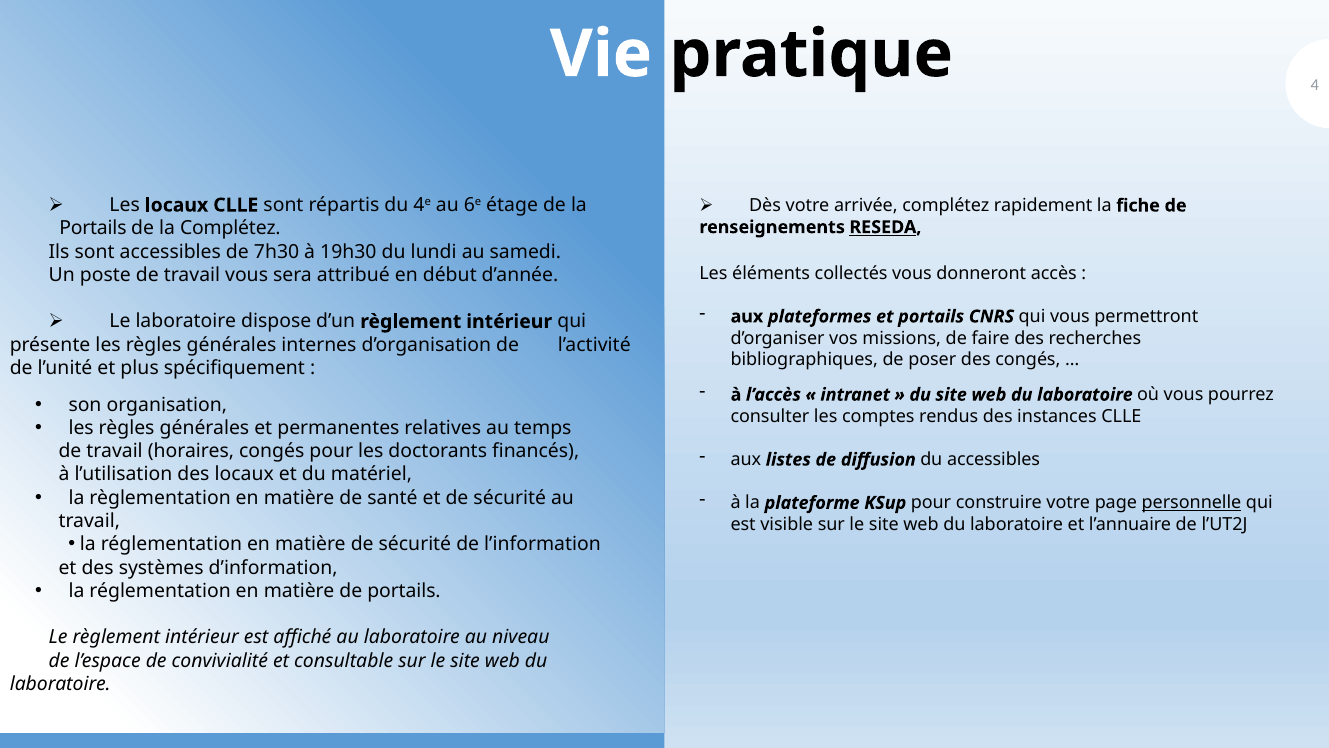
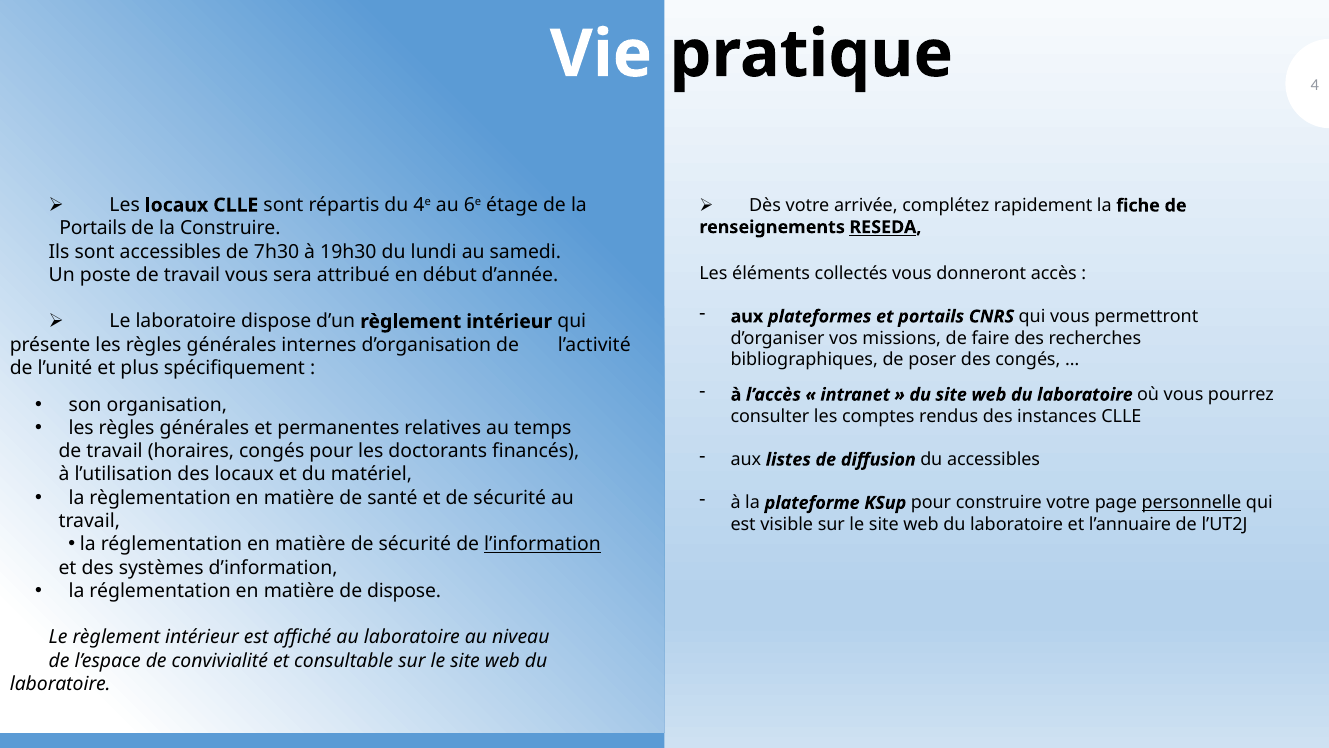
la Complétez: Complétez -> Construire
l’information underline: none -> present
de portails: portails -> dispose
